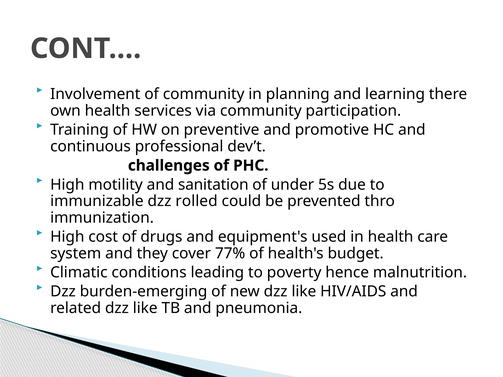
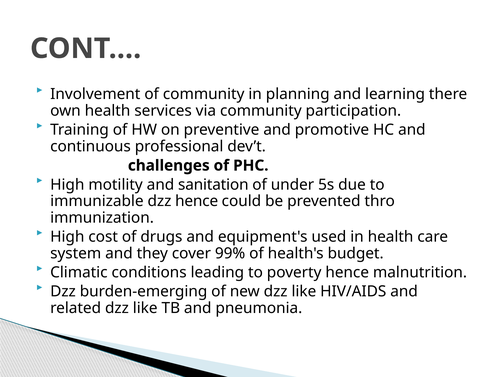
dzz rolled: rolled -> hence
77%: 77% -> 99%
